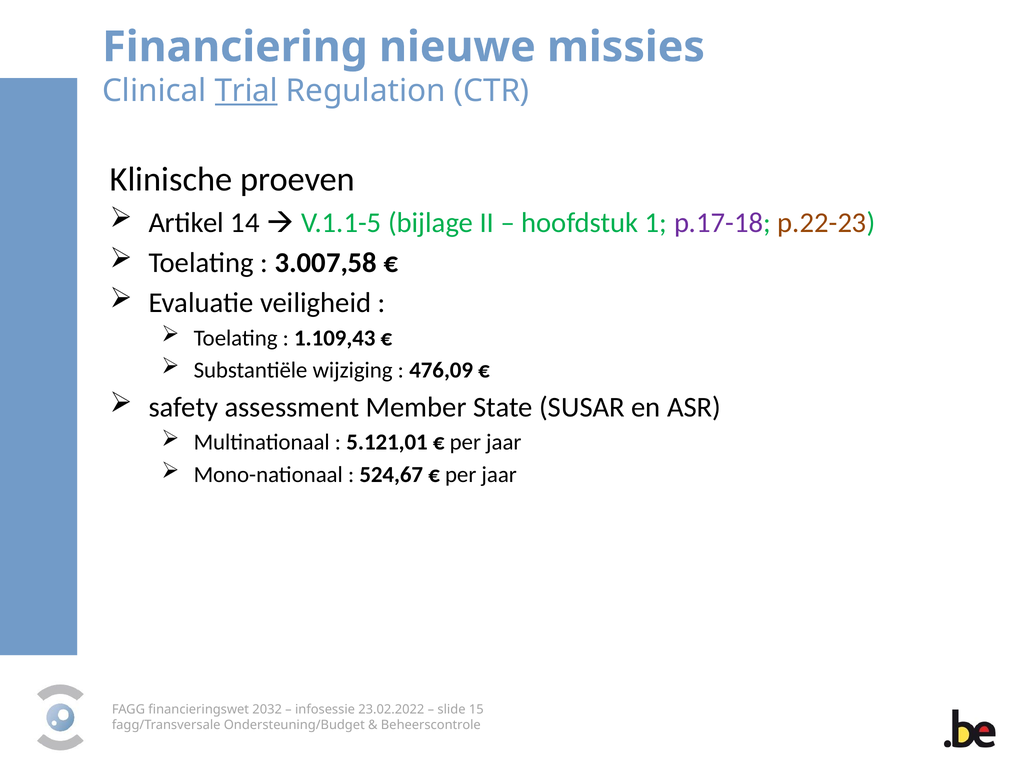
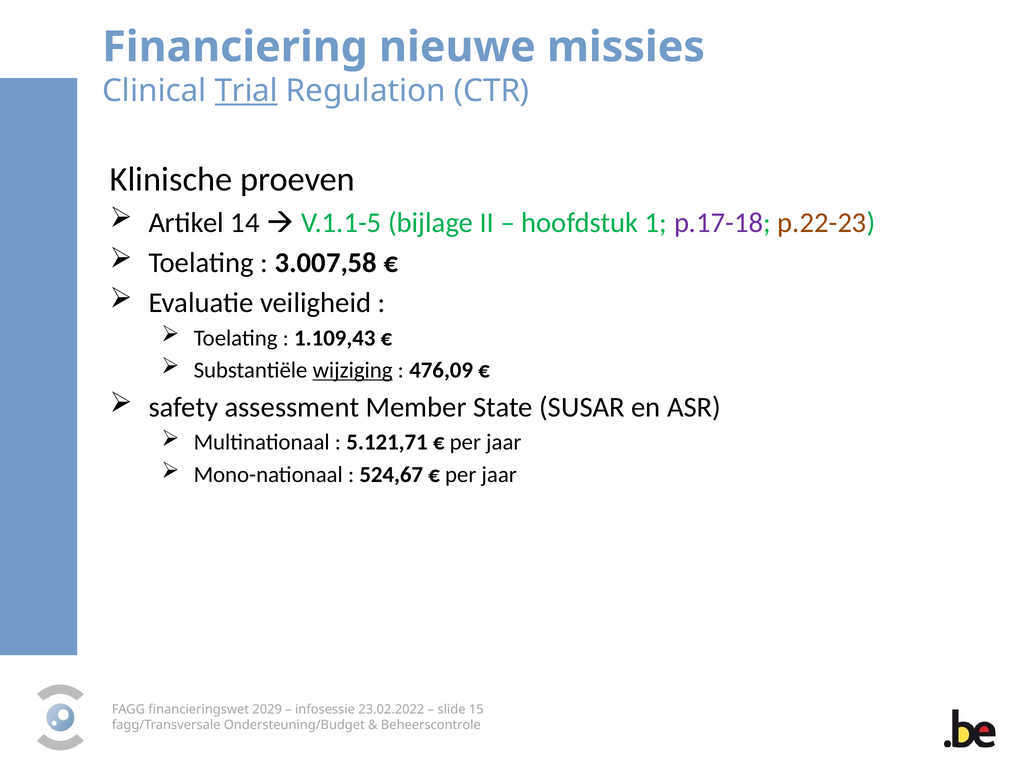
wijziging underline: none -> present
5.121,01: 5.121,01 -> 5.121,71
2032: 2032 -> 2029
